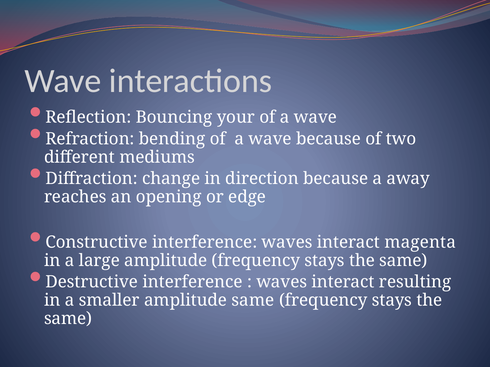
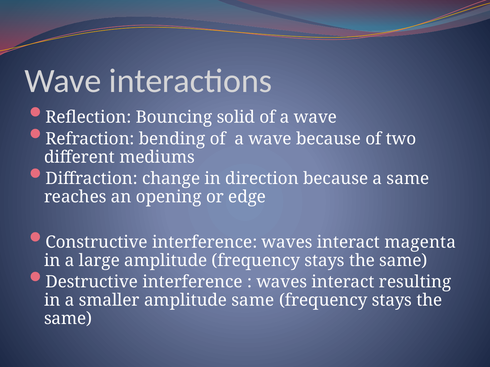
your: your -> solid
a away: away -> same
